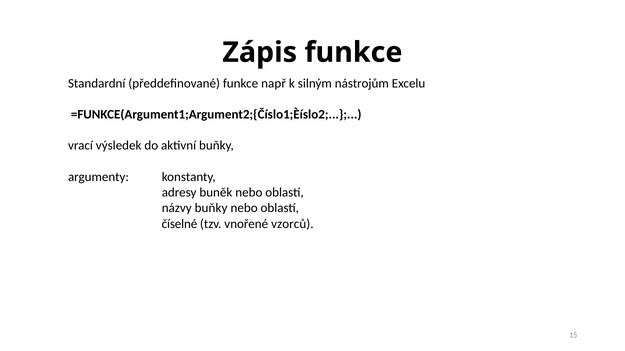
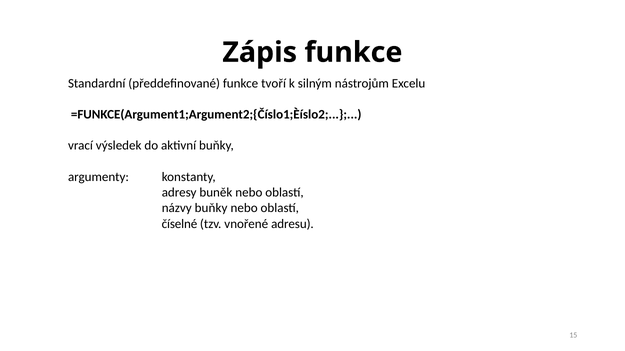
např: např -> tvoří
vzorců: vzorců -> adresu
